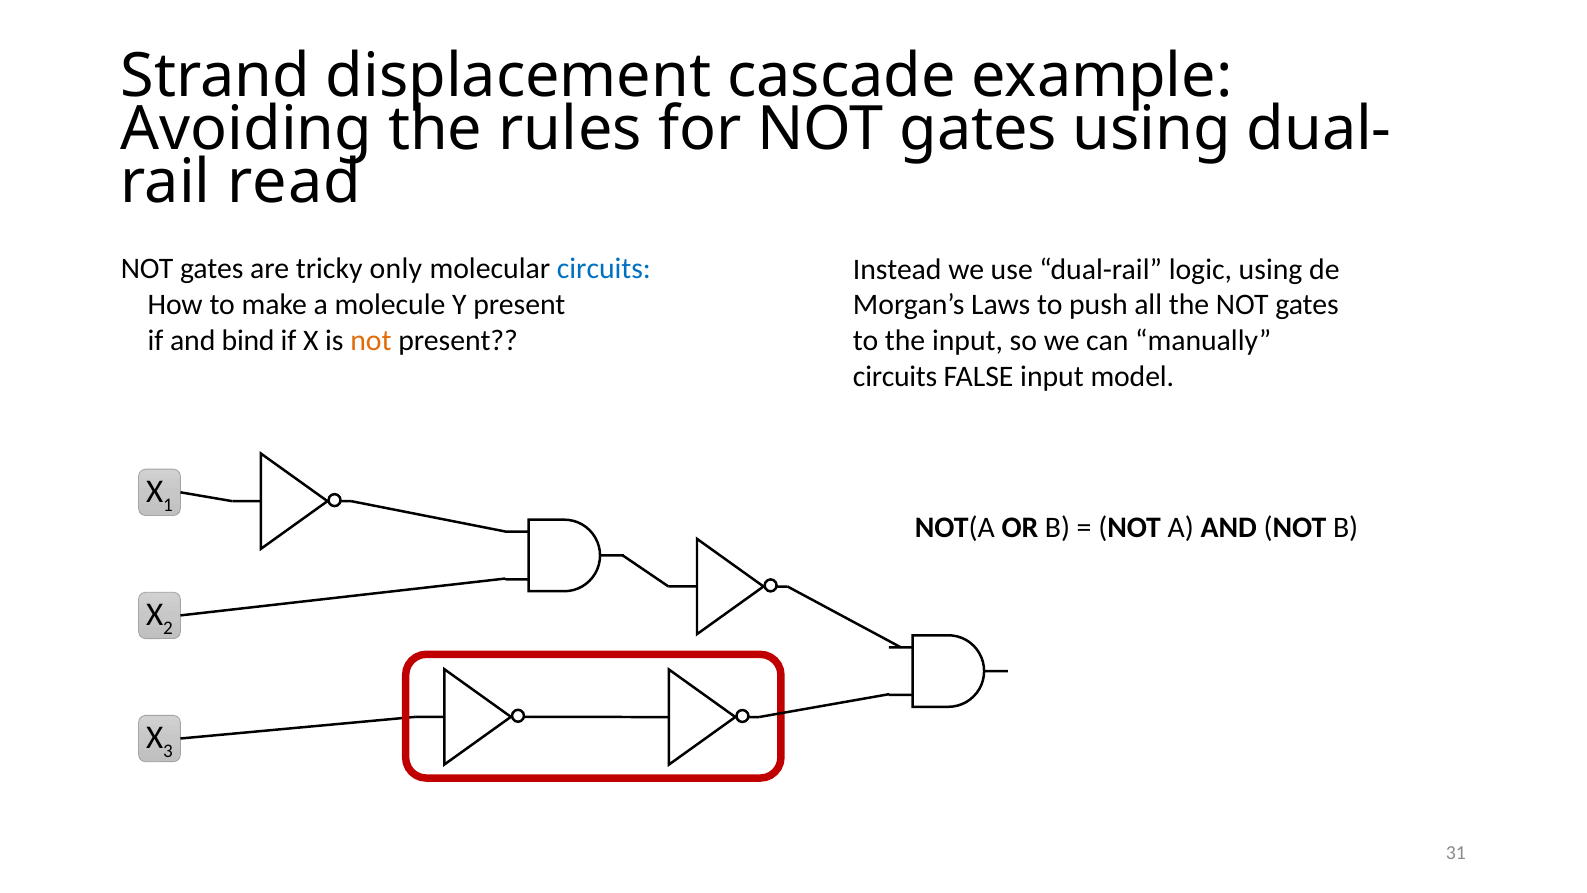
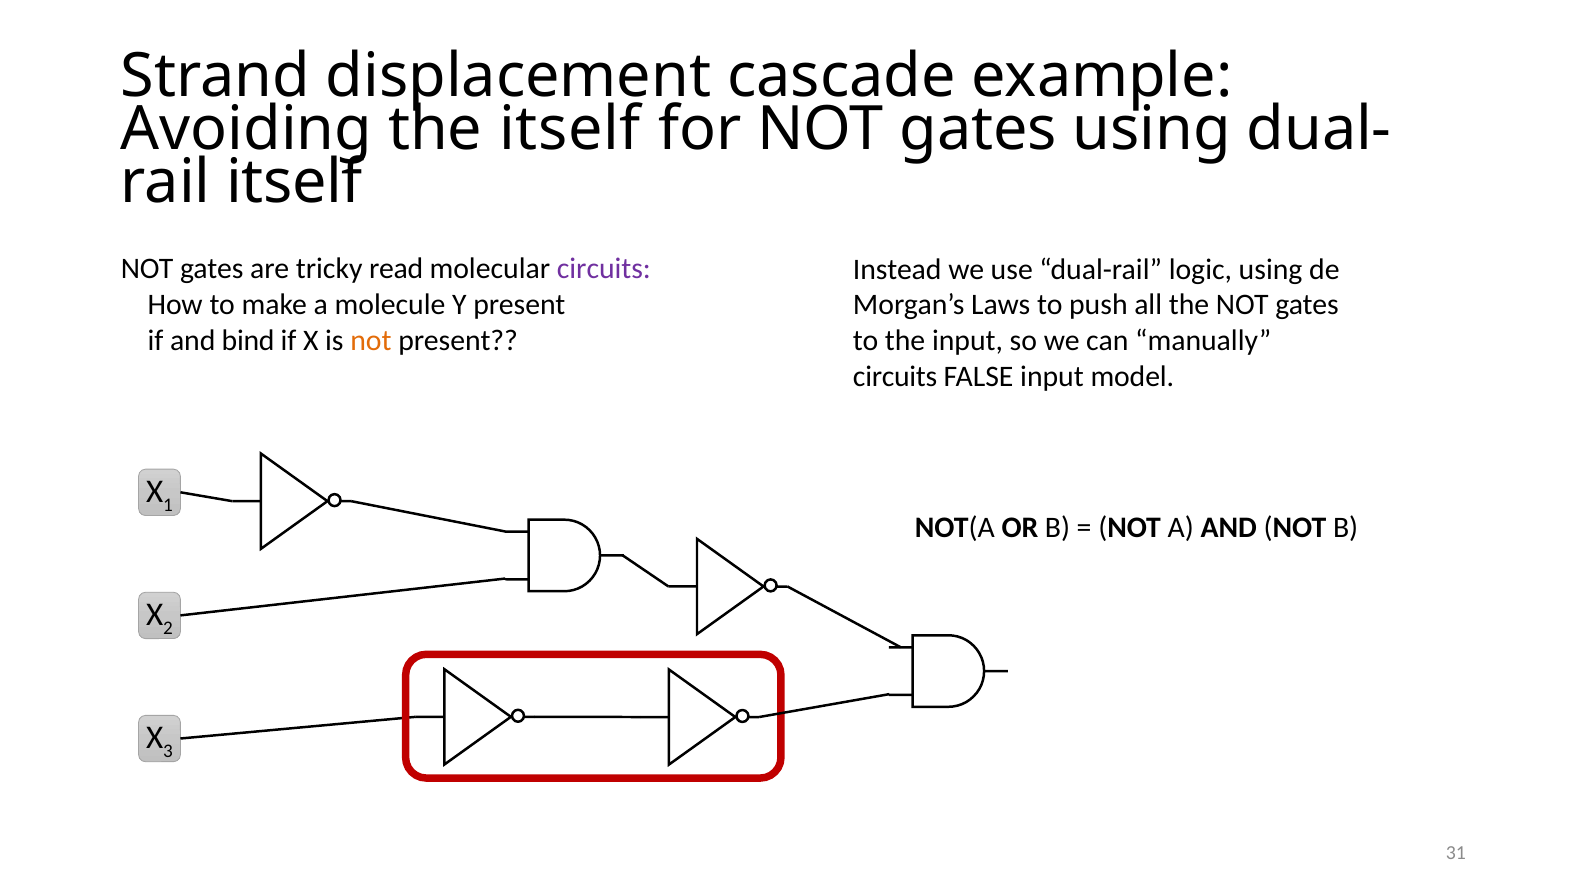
the rules: rules -> itself
read at (294, 182): read -> itself
only: only -> read
circuits at (604, 269) colour: blue -> purple
